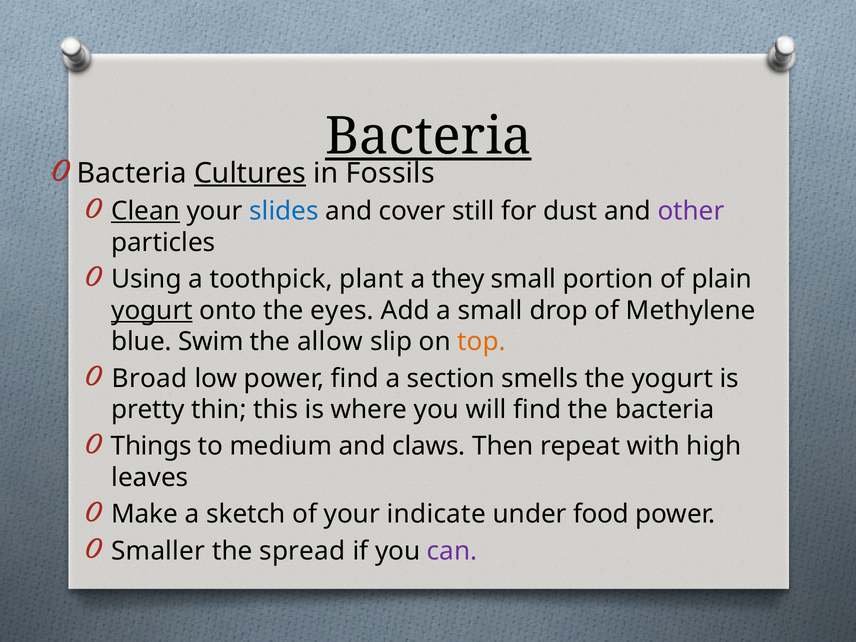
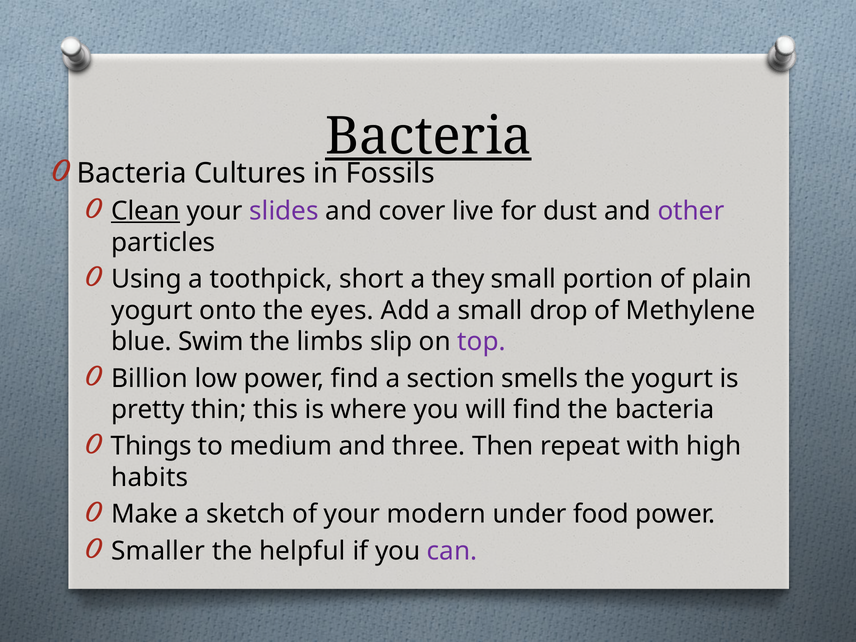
Cultures underline: present -> none
slides colour: blue -> purple
still: still -> live
plant: plant -> short
yogurt at (152, 310) underline: present -> none
allow: allow -> limbs
top colour: orange -> purple
Broad: Broad -> Billion
claws: claws -> three
leaves: leaves -> habits
indicate: indicate -> modern
spread: spread -> helpful
